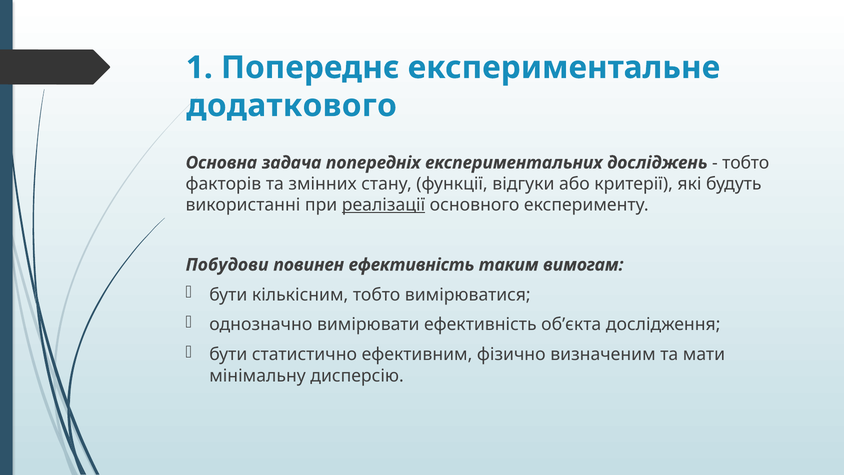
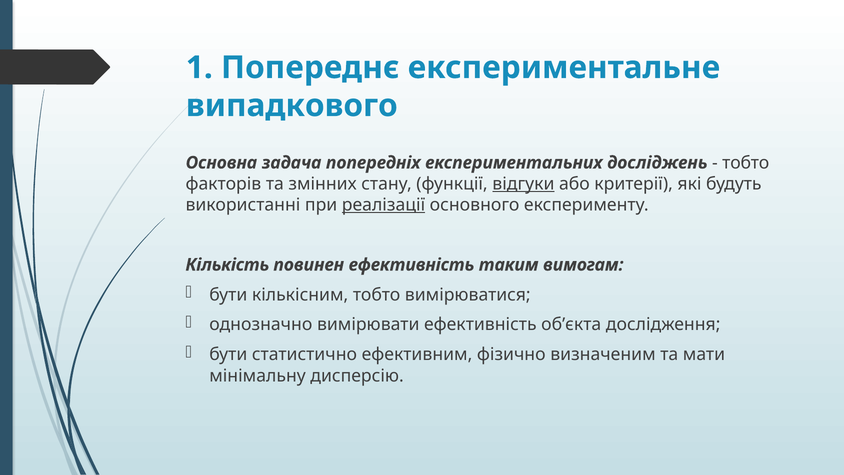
додаткового: додаткового -> випадкового
відгуки underline: none -> present
Побудови: Побудови -> Кількість
